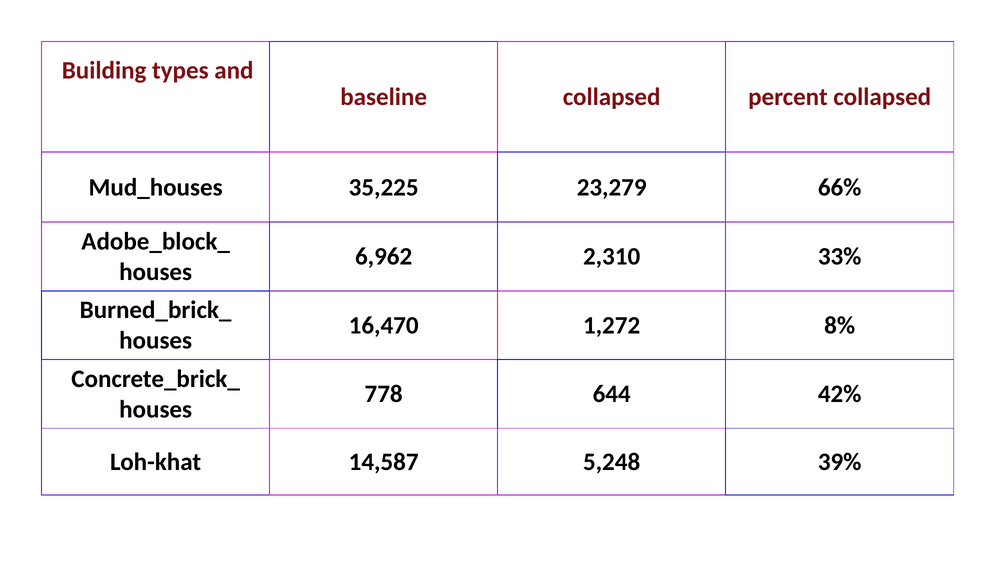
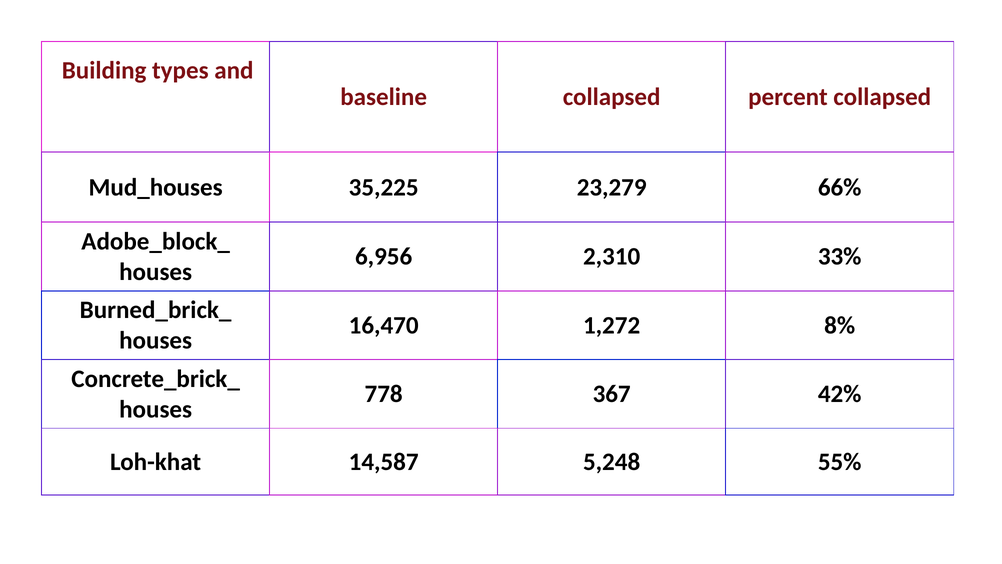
6,962: 6,962 -> 6,956
644: 644 -> 367
39%: 39% -> 55%
